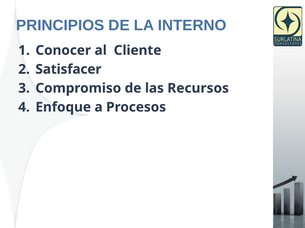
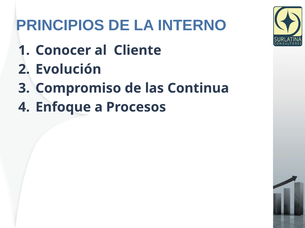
Satisfacer: Satisfacer -> Evolución
Recursos: Recursos -> Continua
